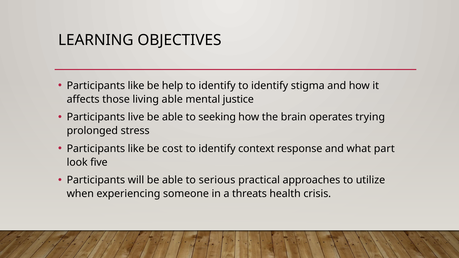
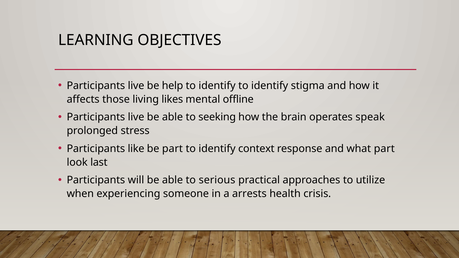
like at (136, 86): like -> live
living able: able -> likes
justice: justice -> offline
trying: trying -> speak
be cost: cost -> part
five: five -> last
threats: threats -> arrests
